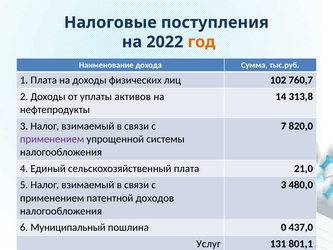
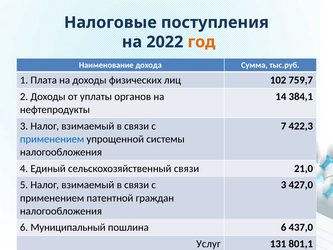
760,7: 760,7 -> 759,7
активов: активов -> органов
313,8: 313,8 -> 384,1
820,0: 820,0 -> 422,3
применением at (52, 139) colour: purple -> blue
сельскохозяйственный плата: плата -> связи
480,0: 480,0 -> 427,0
доходов: доходов -> граждан
пошлина 0: 0 -> 6
